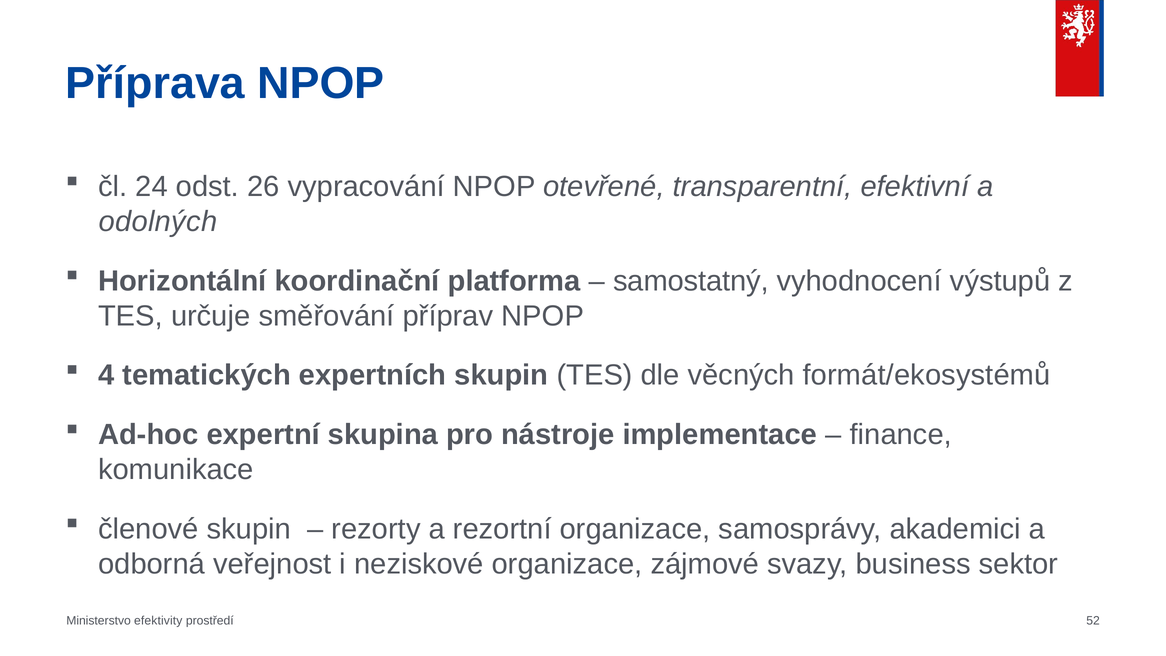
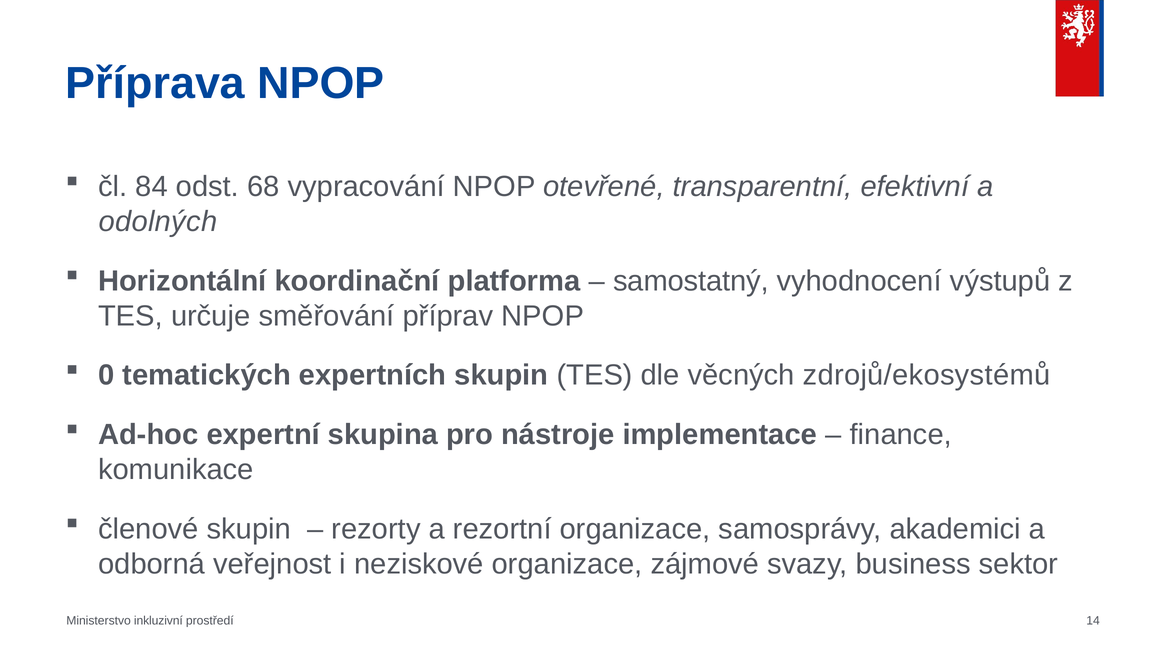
24: 24 -> 84
26: 26 -> 68
4: 4 -> 0
formát/ekosystémů: formát/ekosystémů -> zdrojů/ekosystémů
efektivity: efektivity -> inkluzivní
52: 52 -> 14
